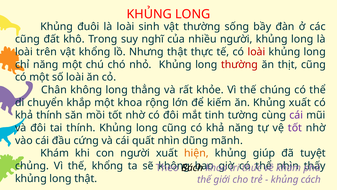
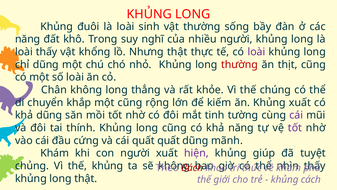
cũng at (28, 39): cũng -> năng
loài trên: trên -> thấy
loài at (256, 52) colour: red -> purple
chỉ năng: năng -> dũng
một khoa: khoa -> cũng
khả thính: thính -> dũng
quất nhìn: nhìn -> quất
hiện colour: orange -> purple
thế khổng: khổng -> khủng
Bách colour: black -> red
